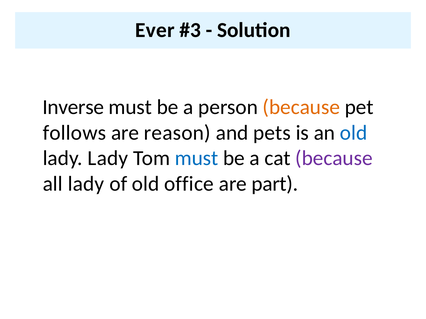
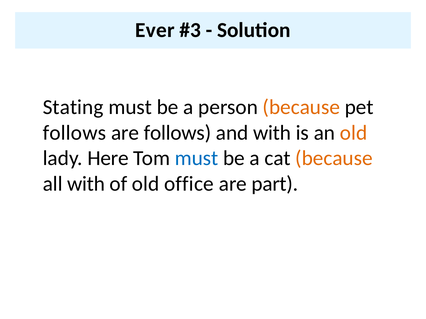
Inverse: Inverse -> Stating
are reason: reason -> follows
and pets: pets -> with
old at (354, 133) colour: blue -> orange
lady Lady: Lady -> Here
because at (334, 158) colour: purple -> orange
all lady: lady -> with
